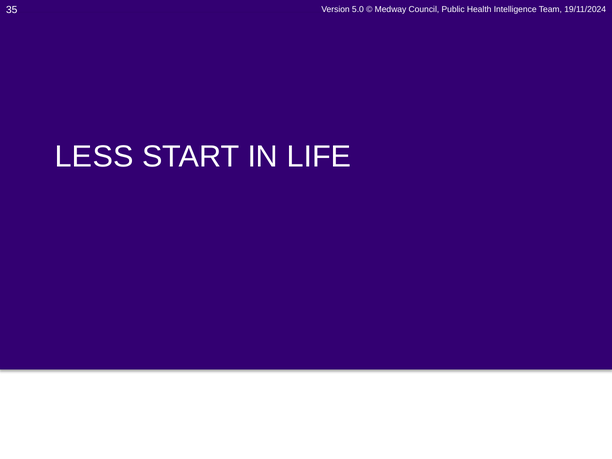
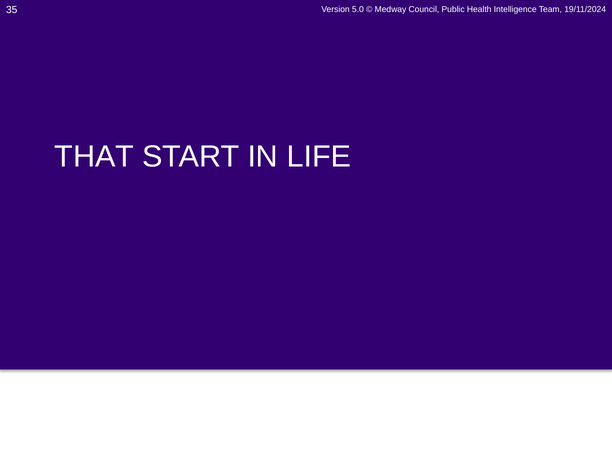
LESS: LESS -> THAT
